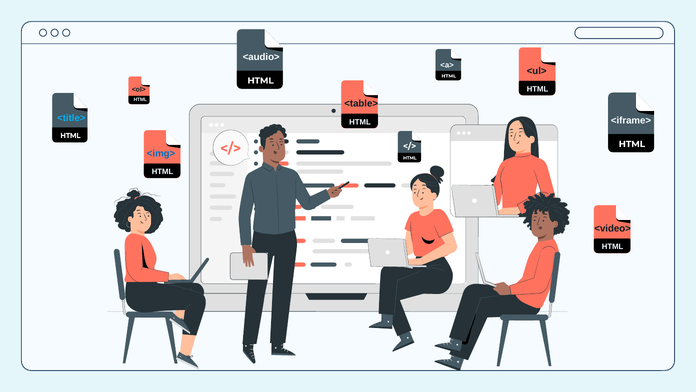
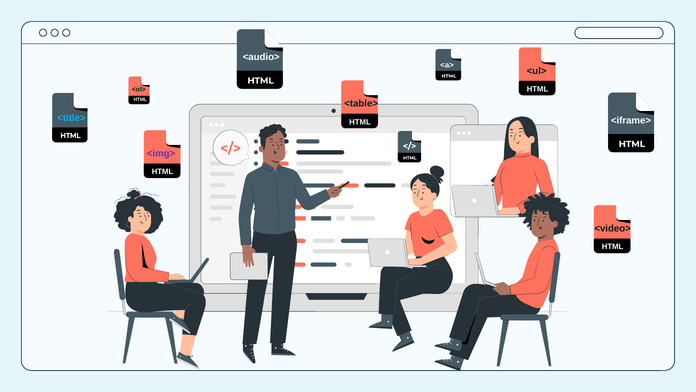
<img> colour: blue -> purple
